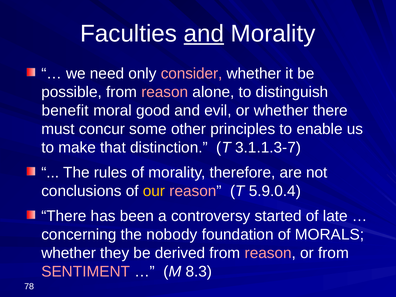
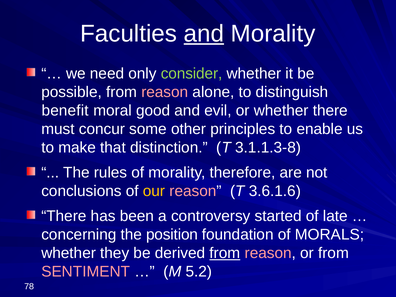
consider colour: pink -> light green
3.1.1.3‑7: 3.1.1.3‑7 -> 3.1.1.3‑8
5.9.0.4: 5.9.0.4 -> 3.6.1.6
nobody: nobody -> position
from at (225, 253) underline: none -> present
8.3: 8.3 -> 5.2
